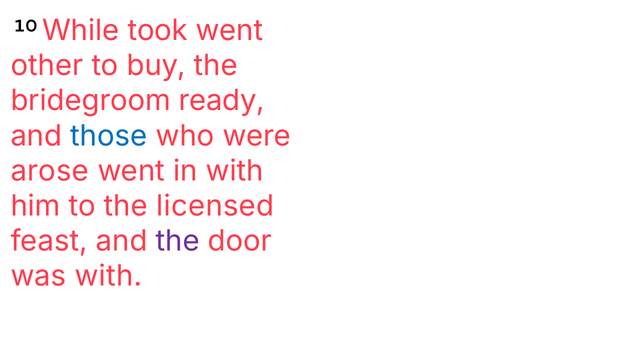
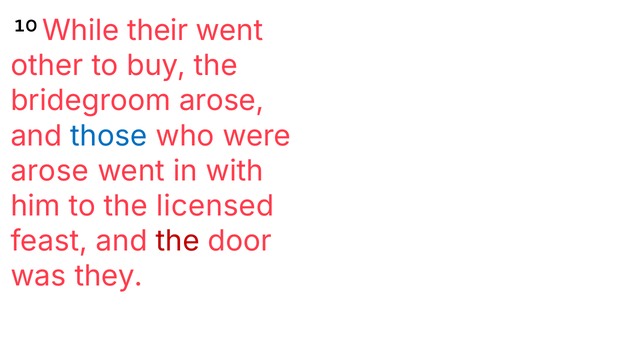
took: took -> their
bridegroom ready: ready -> arose
the at (178, 241) colour: purple -> red
was with: with -> they
